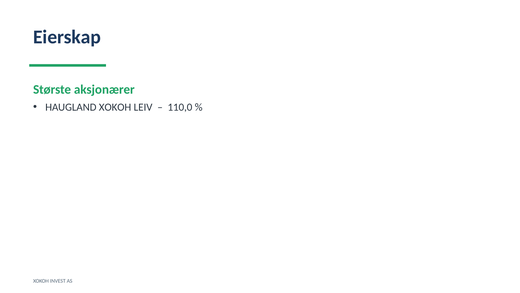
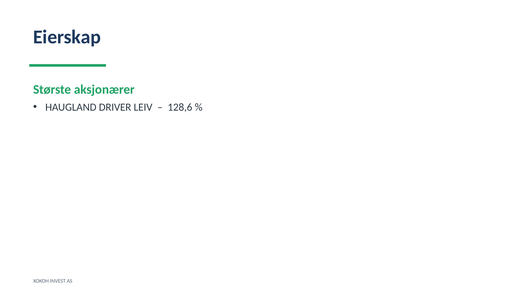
HAUGLAND XOKOH: XOKOH -> DRIVER
110,0: 110,0 -> 128,6
